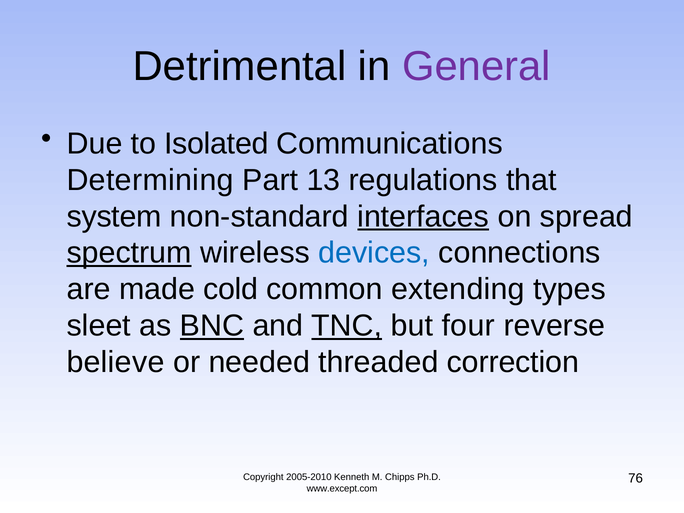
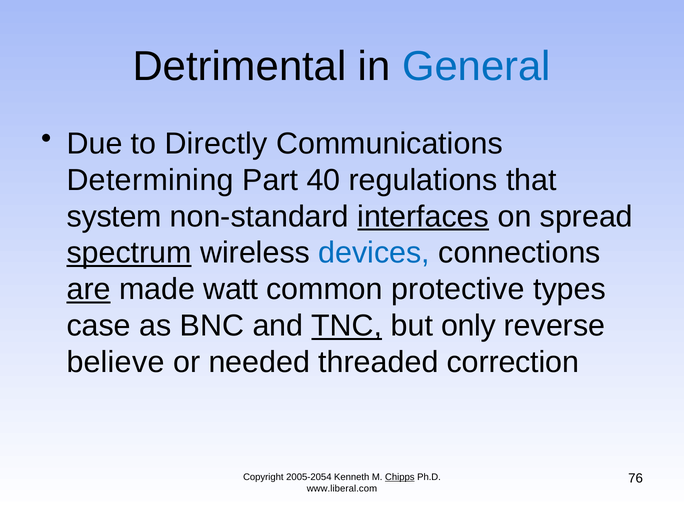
General colour: purple -> blue
Isolated: Isolated -> Directly
13: 13 -> 40
are underline: none -> present
cold: cold -> watt
extending: extending -> protective
sleet: sleet -> case
BNC underline: present -> none
four: four -> only
2005-2010: 2005-2010 -> 2005-2054
Chipps underline: none -> present
www.except.com: www.except.com -> www.liberal.com
